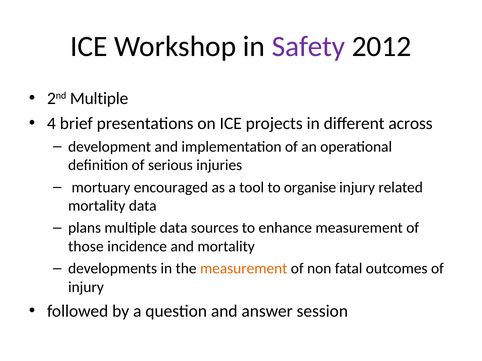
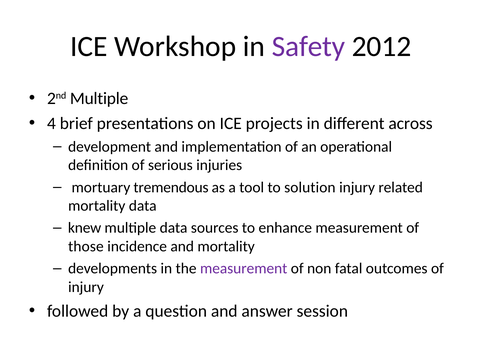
encouraged: encouraged -> tremendous
organise: organise -> solution
plans: plans -> knew
measurement at (244, 269) colour: orange -> purple
